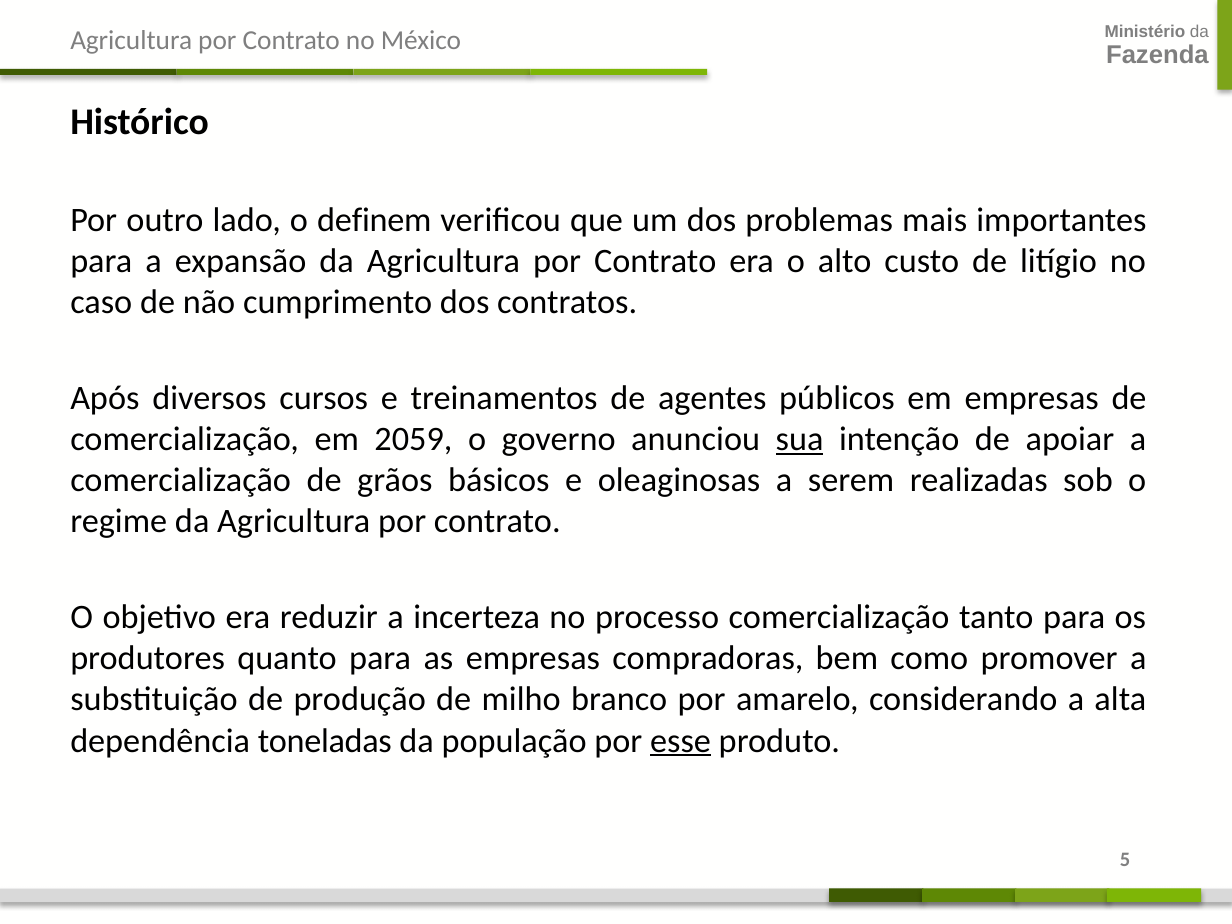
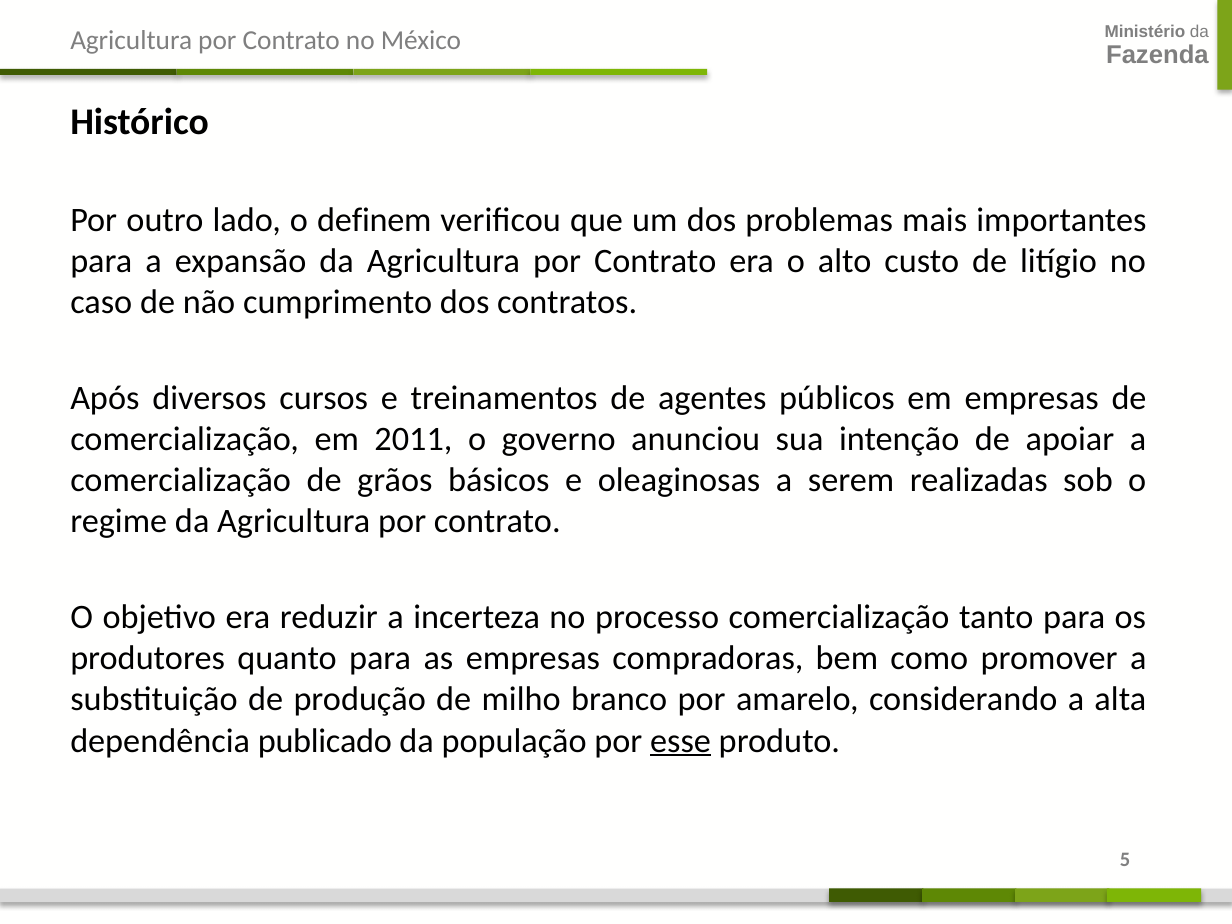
2059: 2059 -> 2011
sua underline: present -> none
toneladas: toneladas -> publicado
